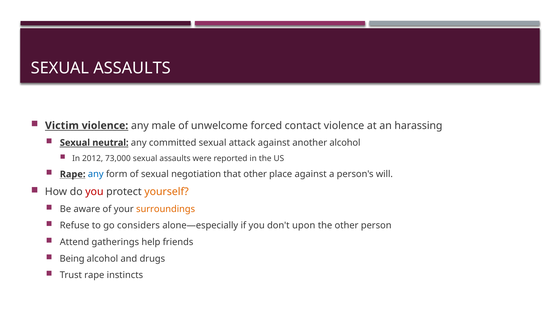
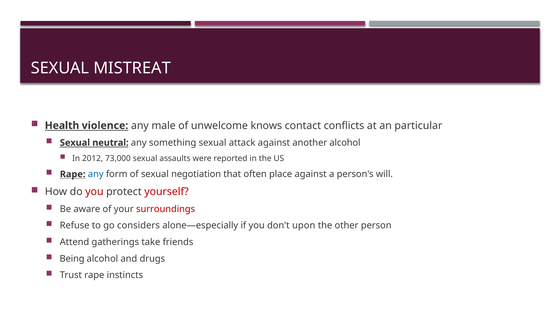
ASSAULTS at (132, 68): ASSAULTS -> MISTREAT
Victim: Victim -> Health
forced: forced -> knows
contact violence: violence -> conflicts
harassing: harassing -> particular
committed: committed -> something
that other: other -> often
yourself colour: orange -> red
surroundings colour: orange -> red
help: help -> take
